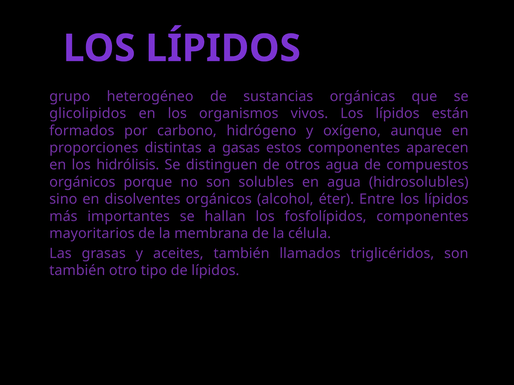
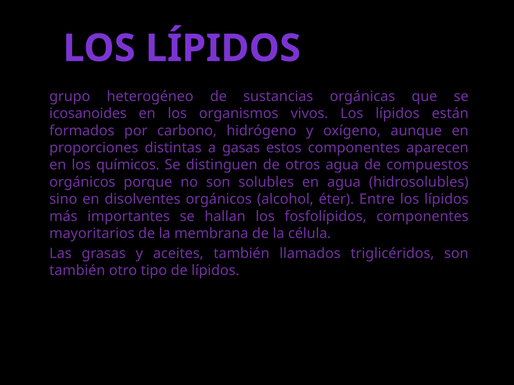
glicolipidos: glicolipidos -> icosanoides
hidrólisis: hidrólisis -> químicos
